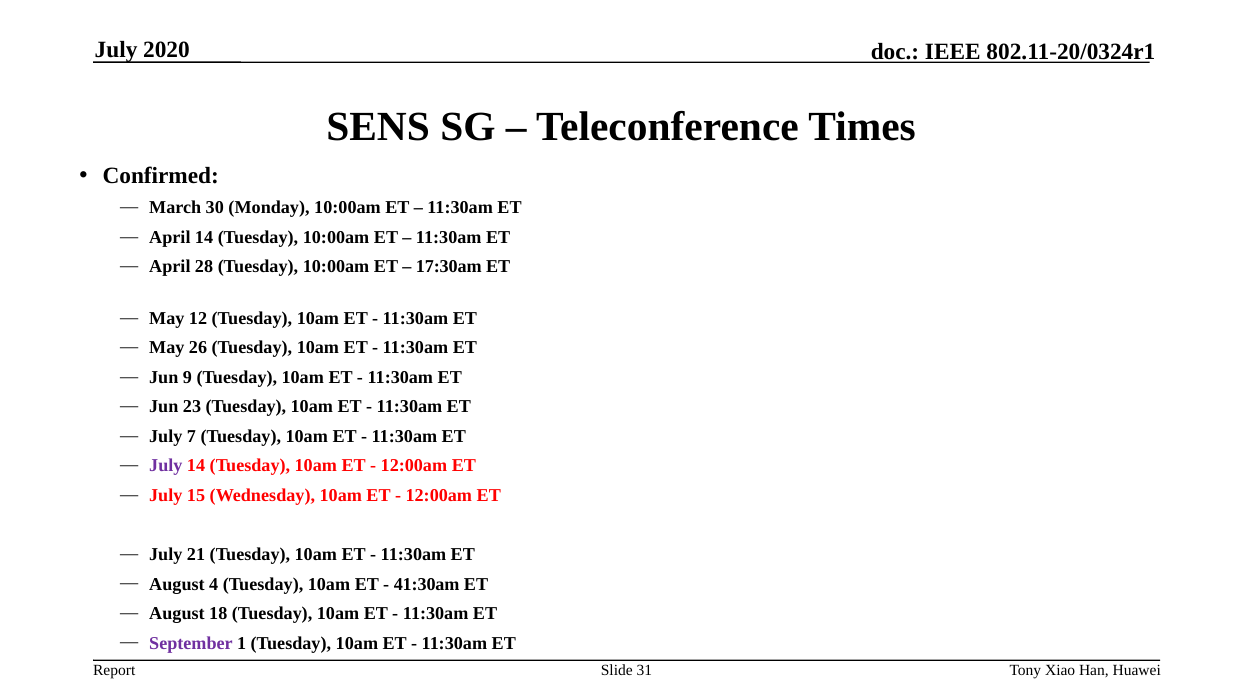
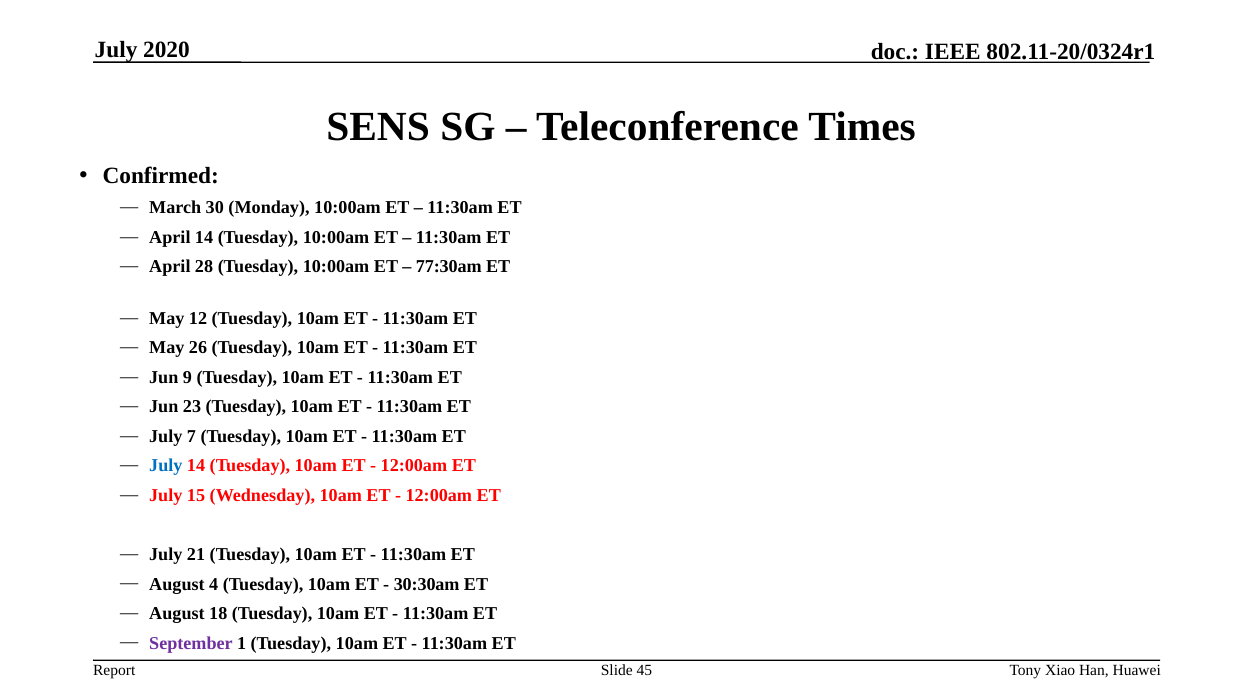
17:30am: 17:30am -> 77:30am
July at (166, 466) colour: purple -> blue
41:30am: 41:30am -> 30:30am
31: 31 -> 45
